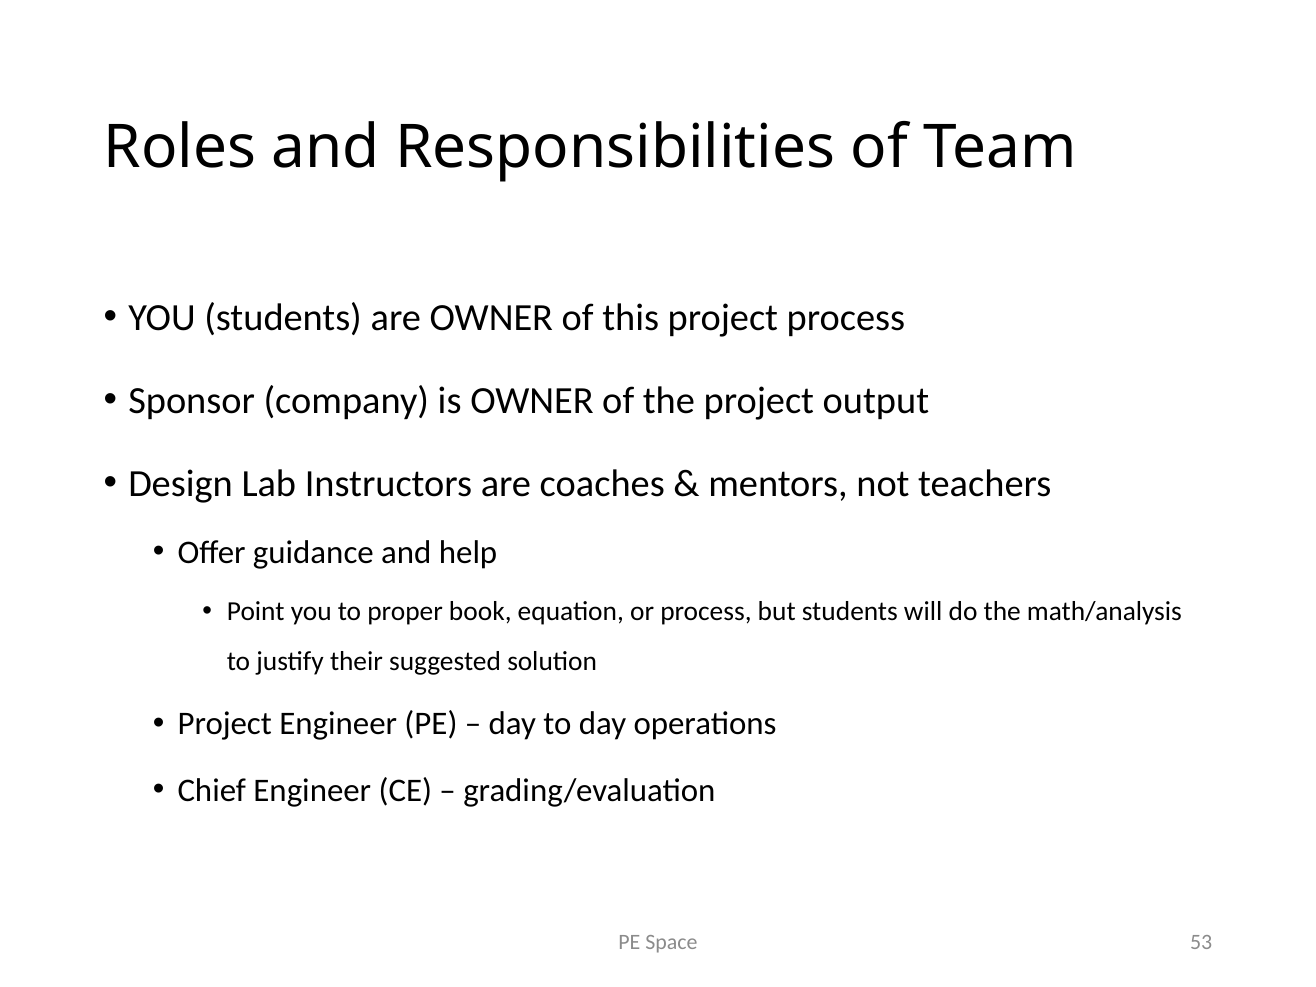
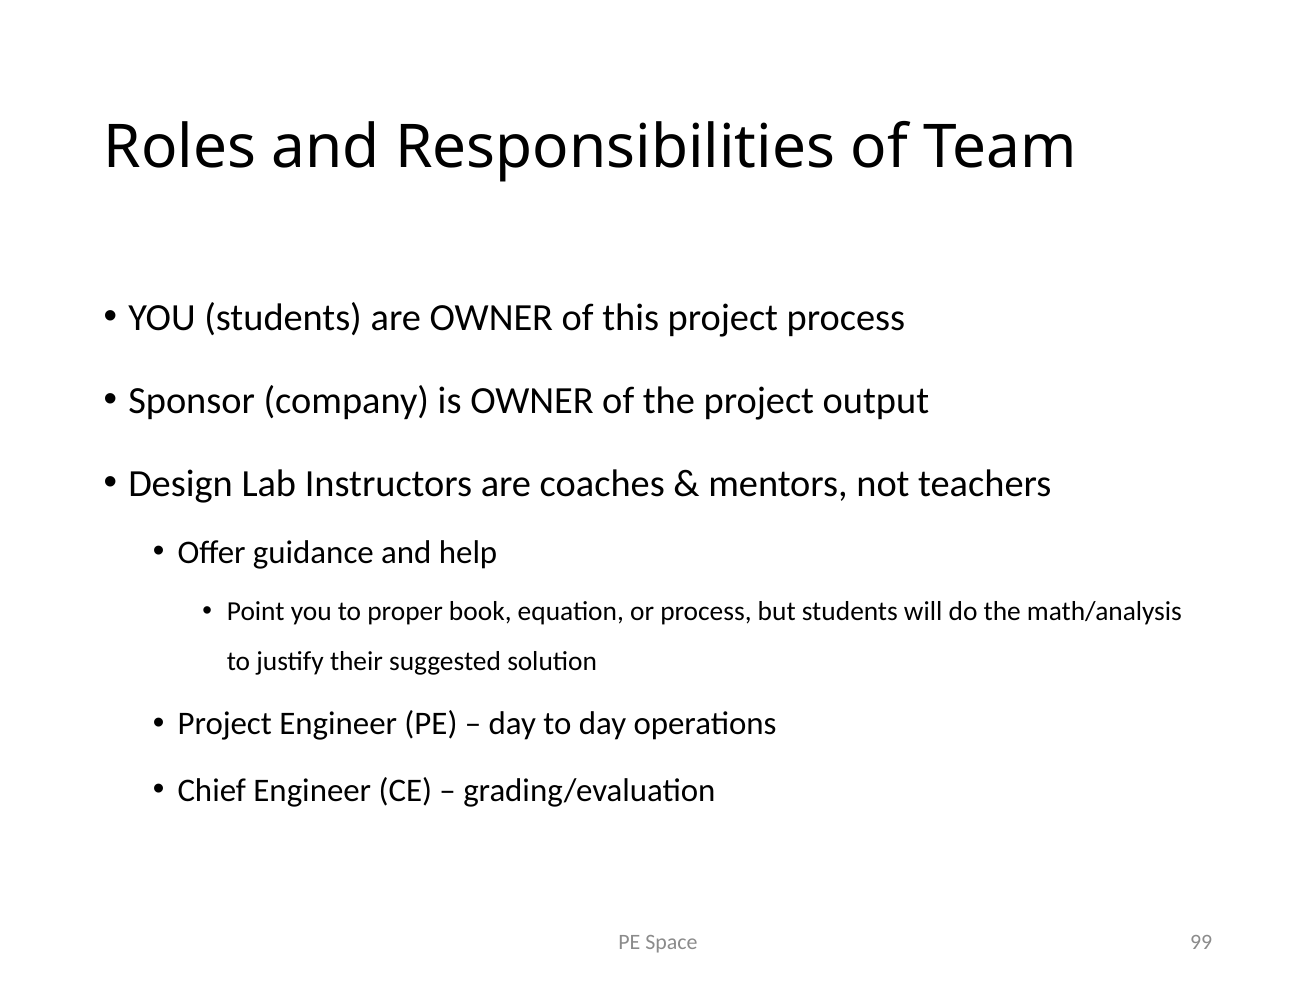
53: 53 -> 99
